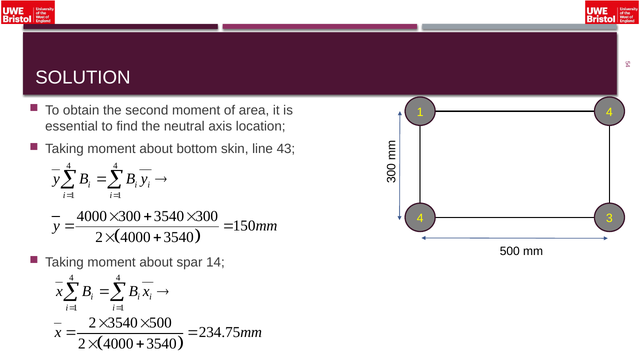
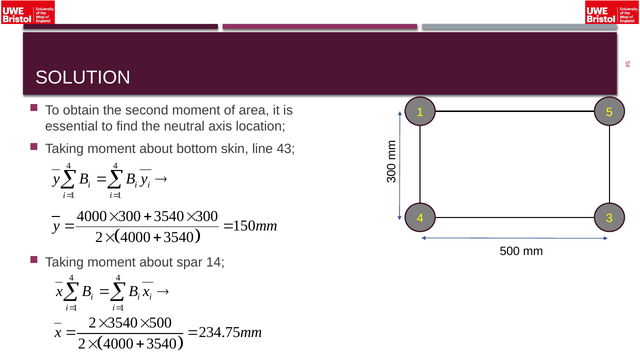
4 at (609, 112): 4 -> 5
